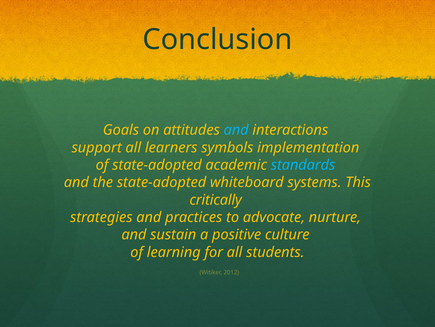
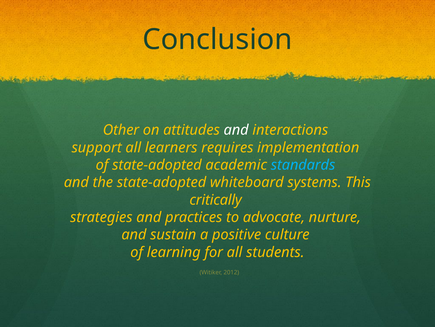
Goals: Goals -> Other
and at (236, 130) colour: light blue -> white
symbols: symbols -> requires
